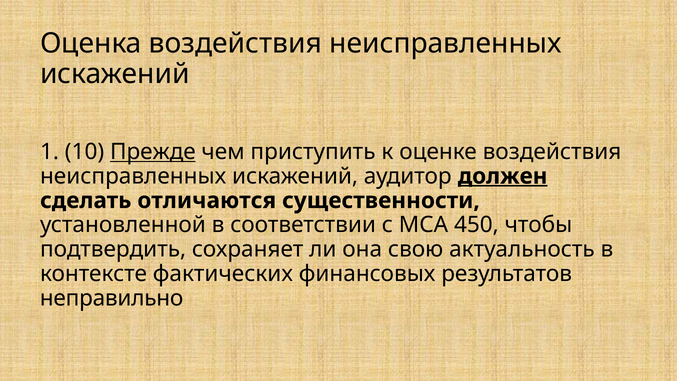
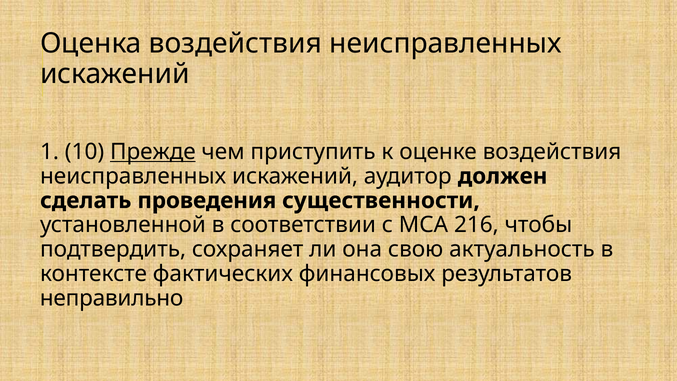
должен underline: present -> none
отличаются: отличаются -> проведения
450: 450 -> 216
